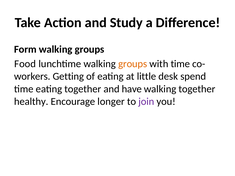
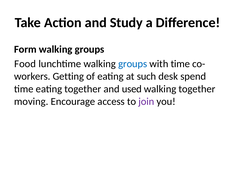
groups at (133, 64) colour: orange -> blue
little: little -> such
have: have -> used
healthy: healthy -> moving
longer: longer -> access
